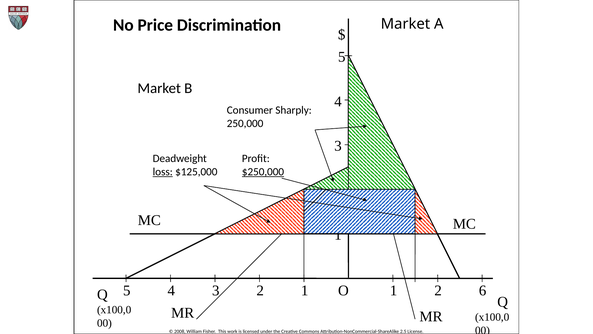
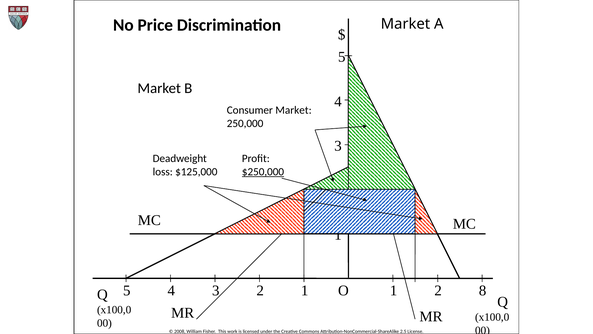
Consumer Sharply: Sharply -> Market
loss underline: present -> none
6: 6 -> 8
